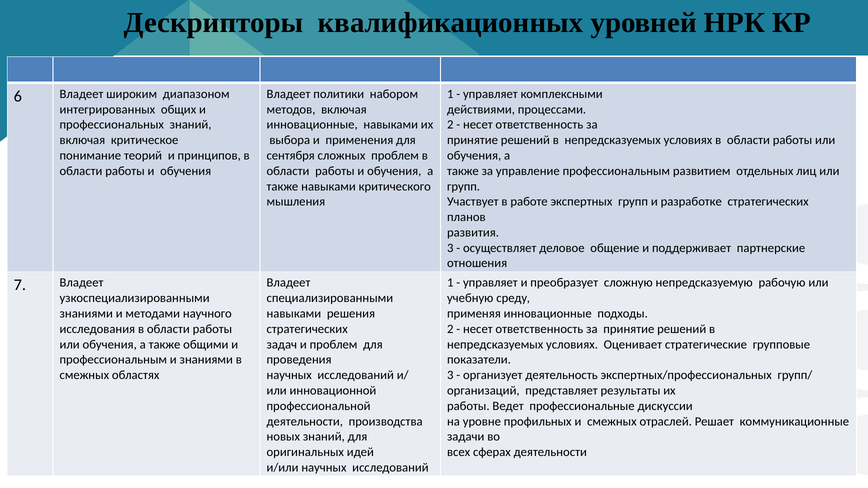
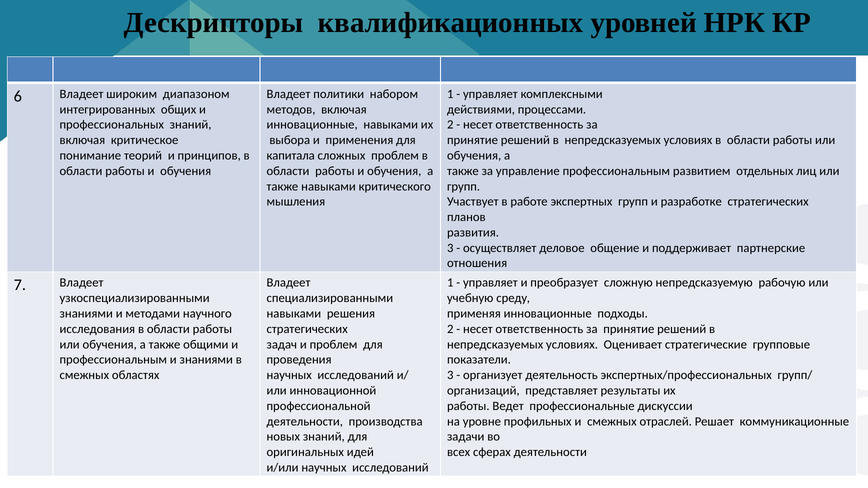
сентября: сентября -> капитала
